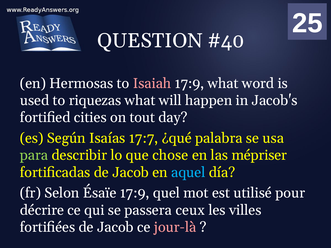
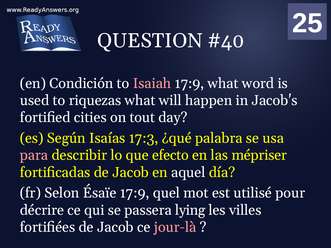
Hermosas: Hermosas -> Condición
17:7: 17:7 -> 17:3
para colour: light green -> pink
chose: chose -> efecto
aquel colour: light blue -> white
ceux: ceux -> lying
